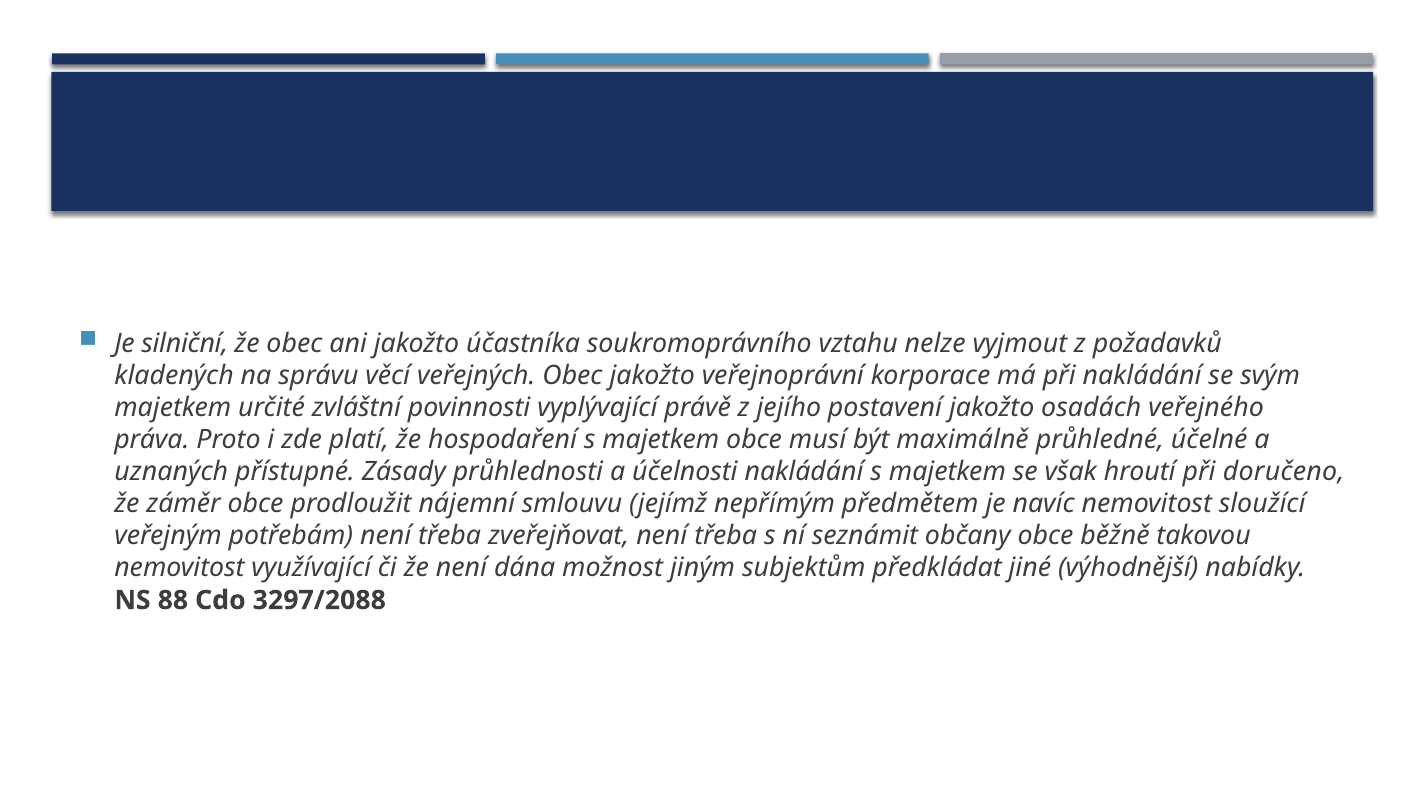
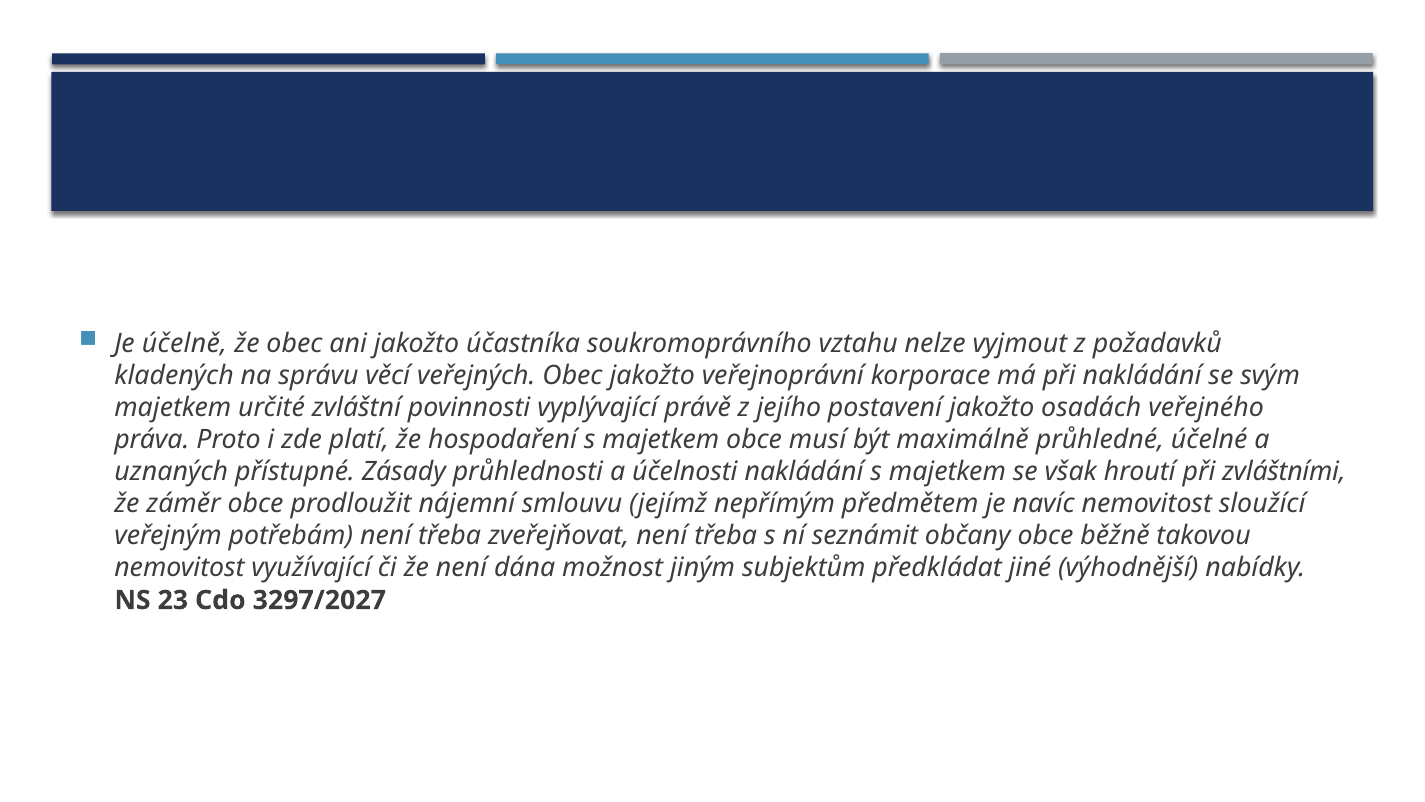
silniční: silniční -> účelně
doručeno: doručeno -> zvláštními
88: 88 -> 23
3297/2088: 3297/2088 -> 3297/2027
